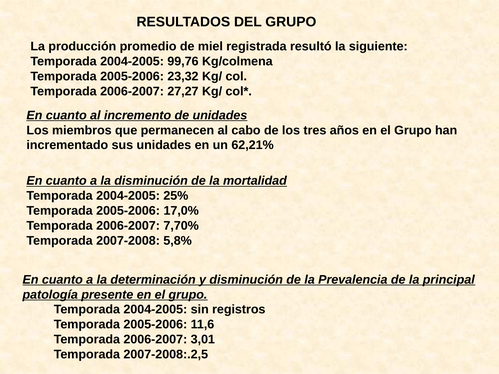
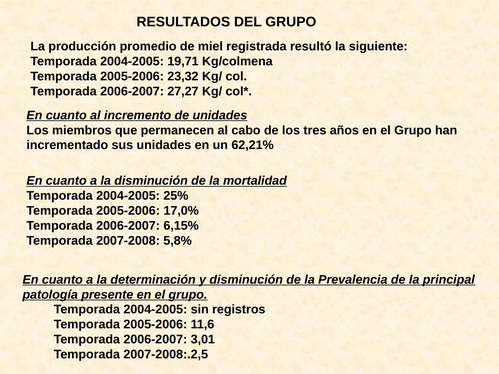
99,76: 99,76 -> 19,71
7,70%: 7,70% -> 6,15%
